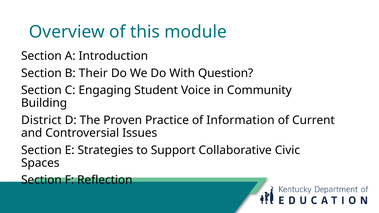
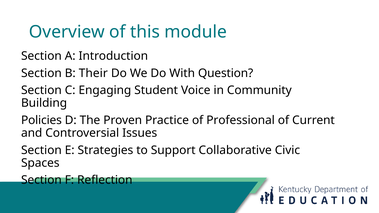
District: District -> Policies
Information: Information -> Professional
